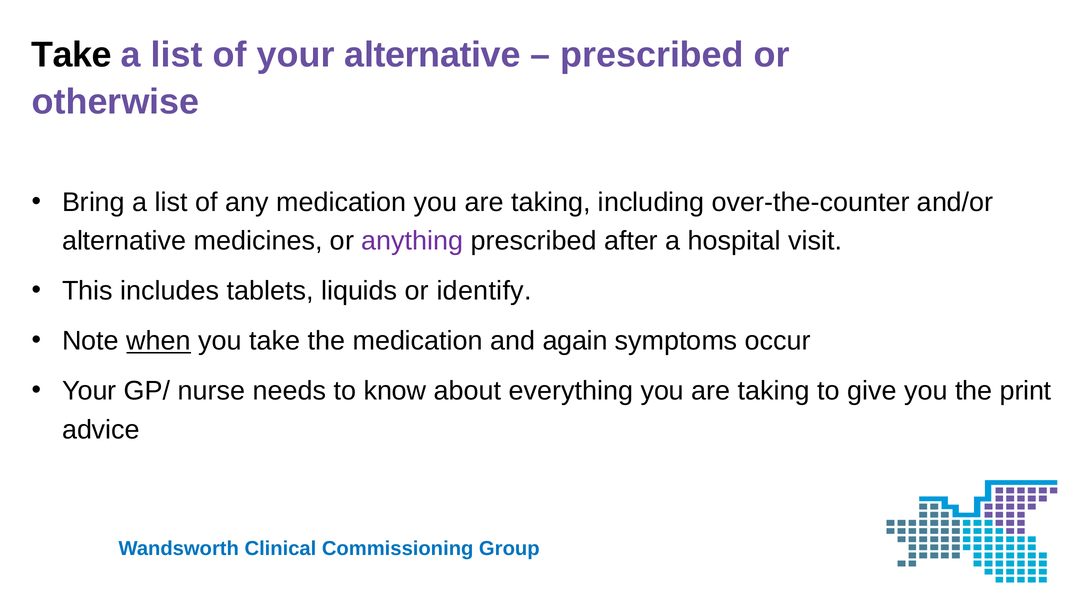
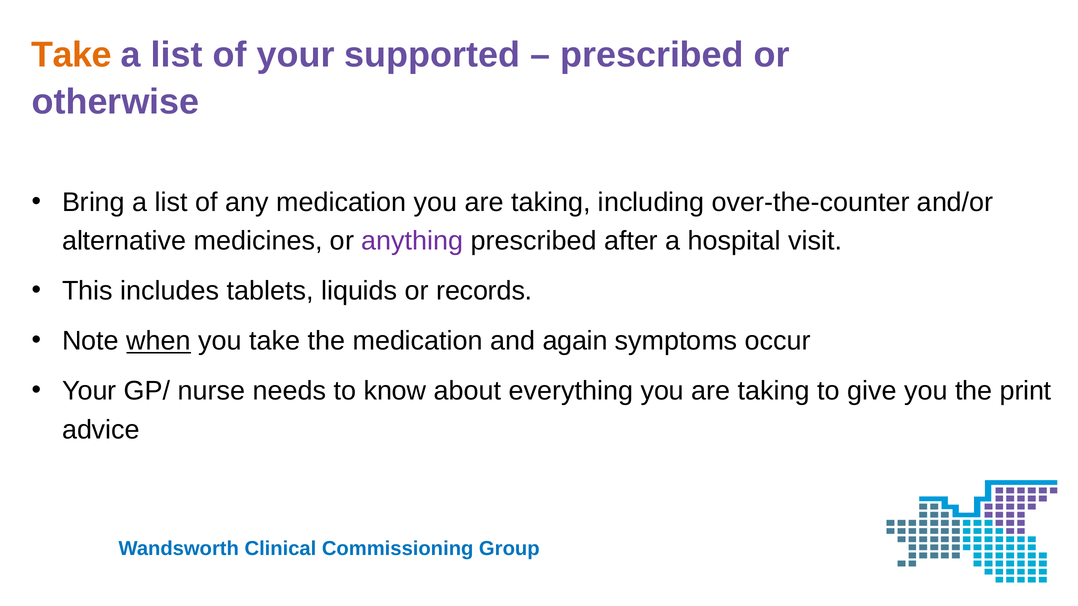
Take at (72, 55) colour: black -> orange
your alternative: alternative -> supported
identify: identify -> records
